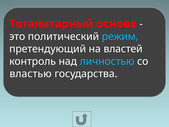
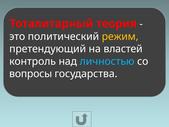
основе: основе -> теория
режим colour: light blue -> yellow
властью: властью -> вопросы
